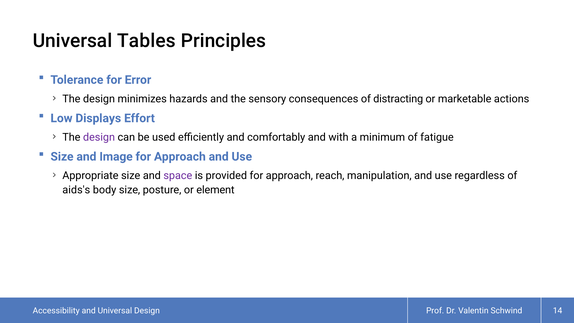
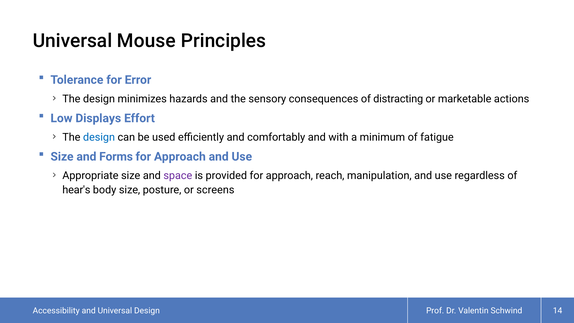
Tables: Tables -> Mouse
design at (99, 137) colour: purple -> blue
Image: Image -> Forms
aids's: aids's -> hear's
element: element -> screens
